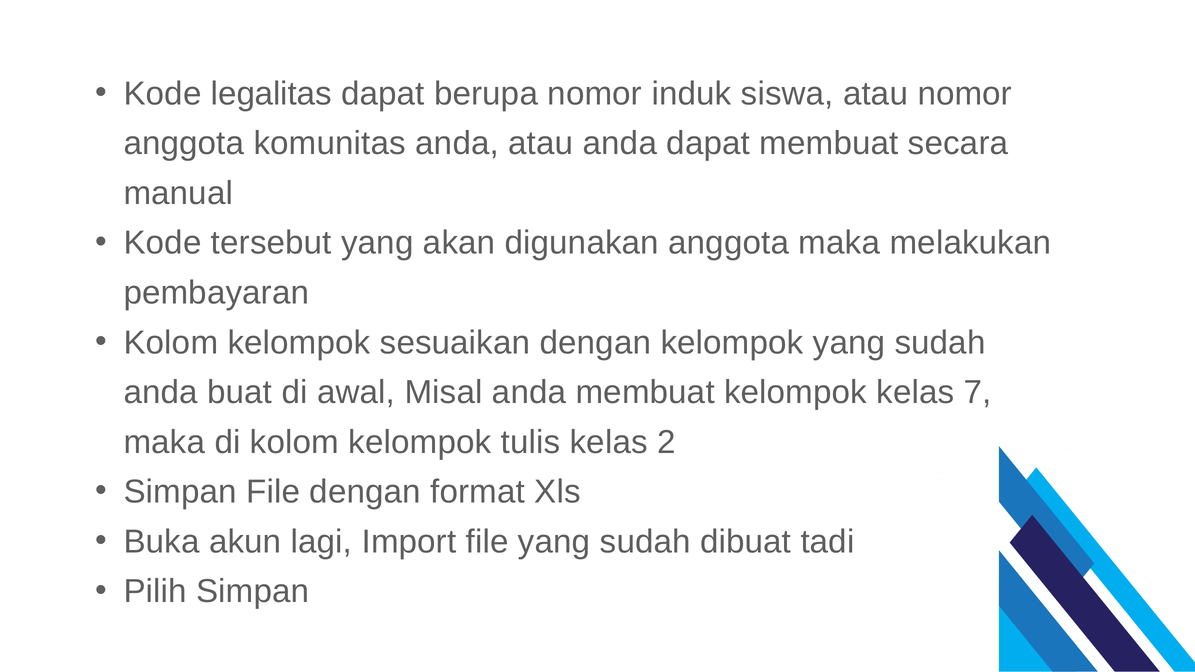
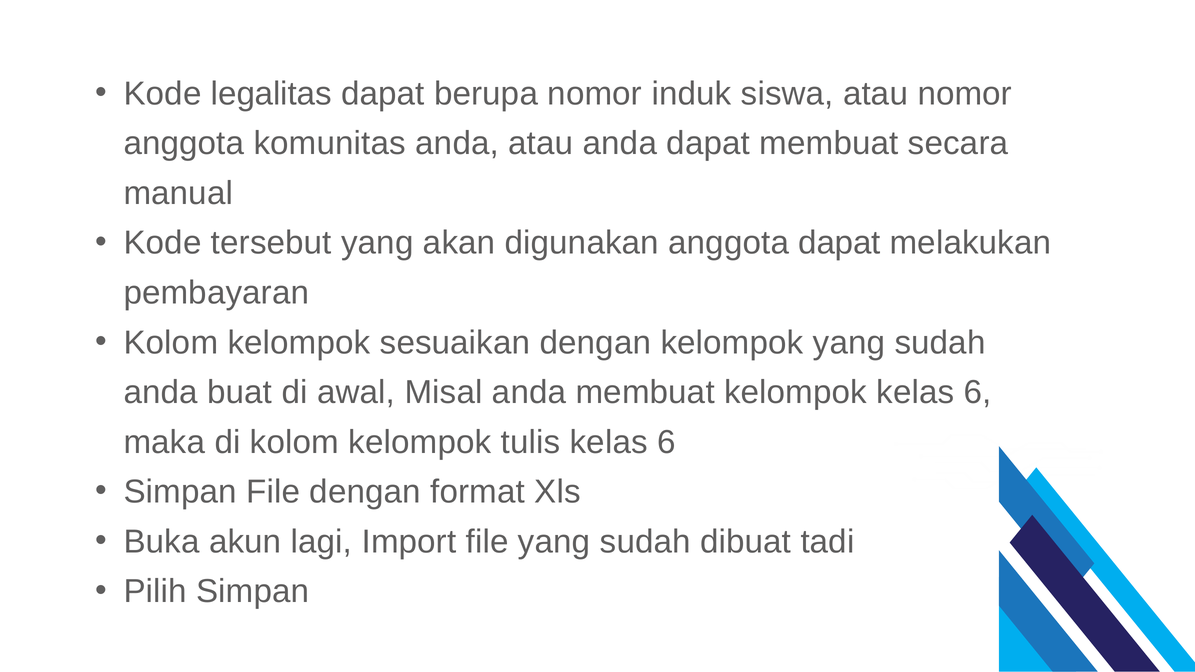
anggota maka: maka -> dapat
kelompok kelas 7: 7 -> 6
tulis kelas 2: 2 -> 6
